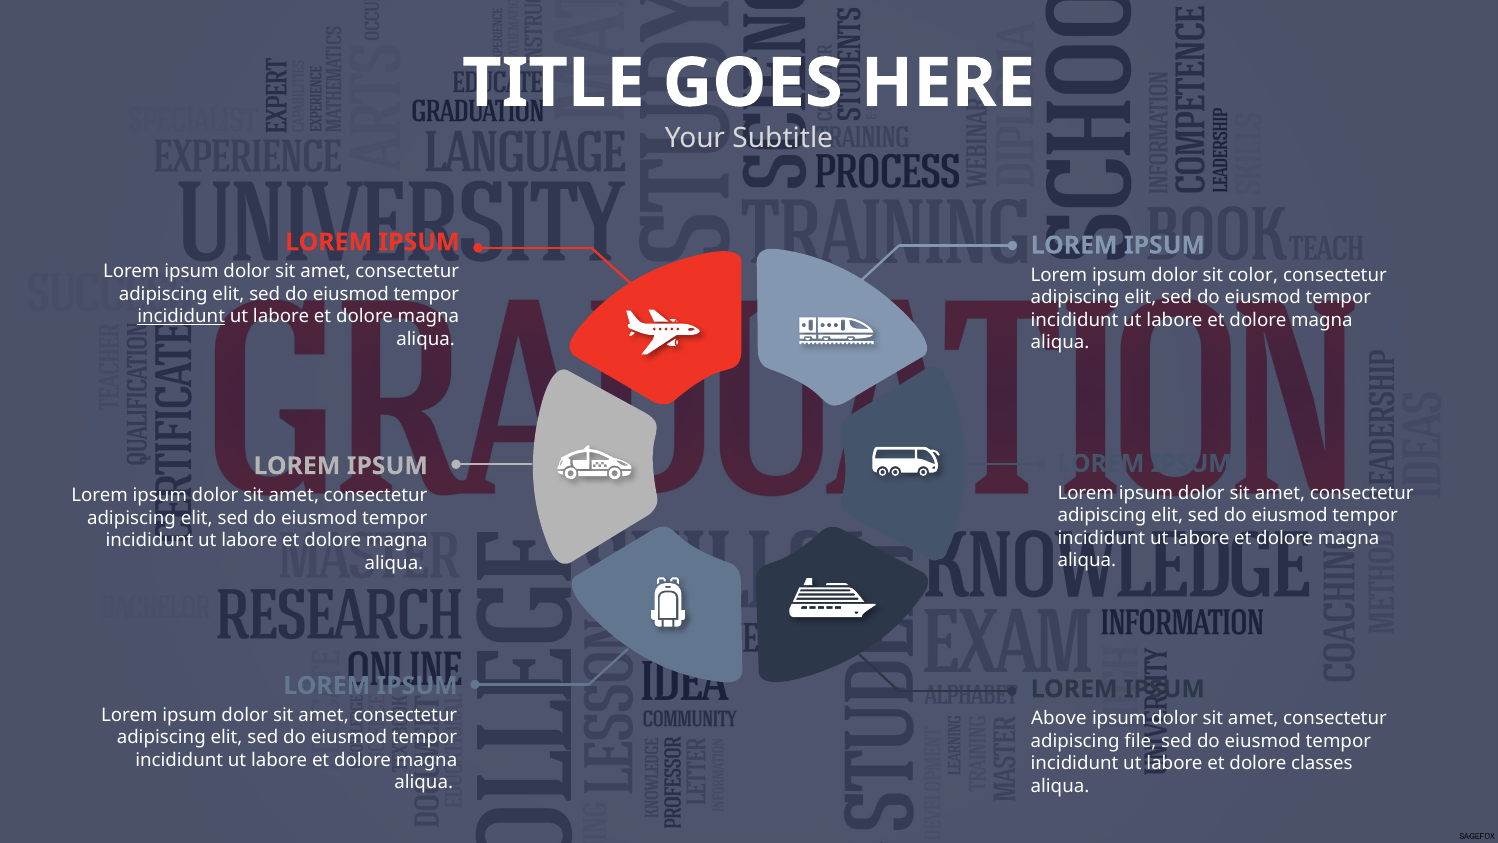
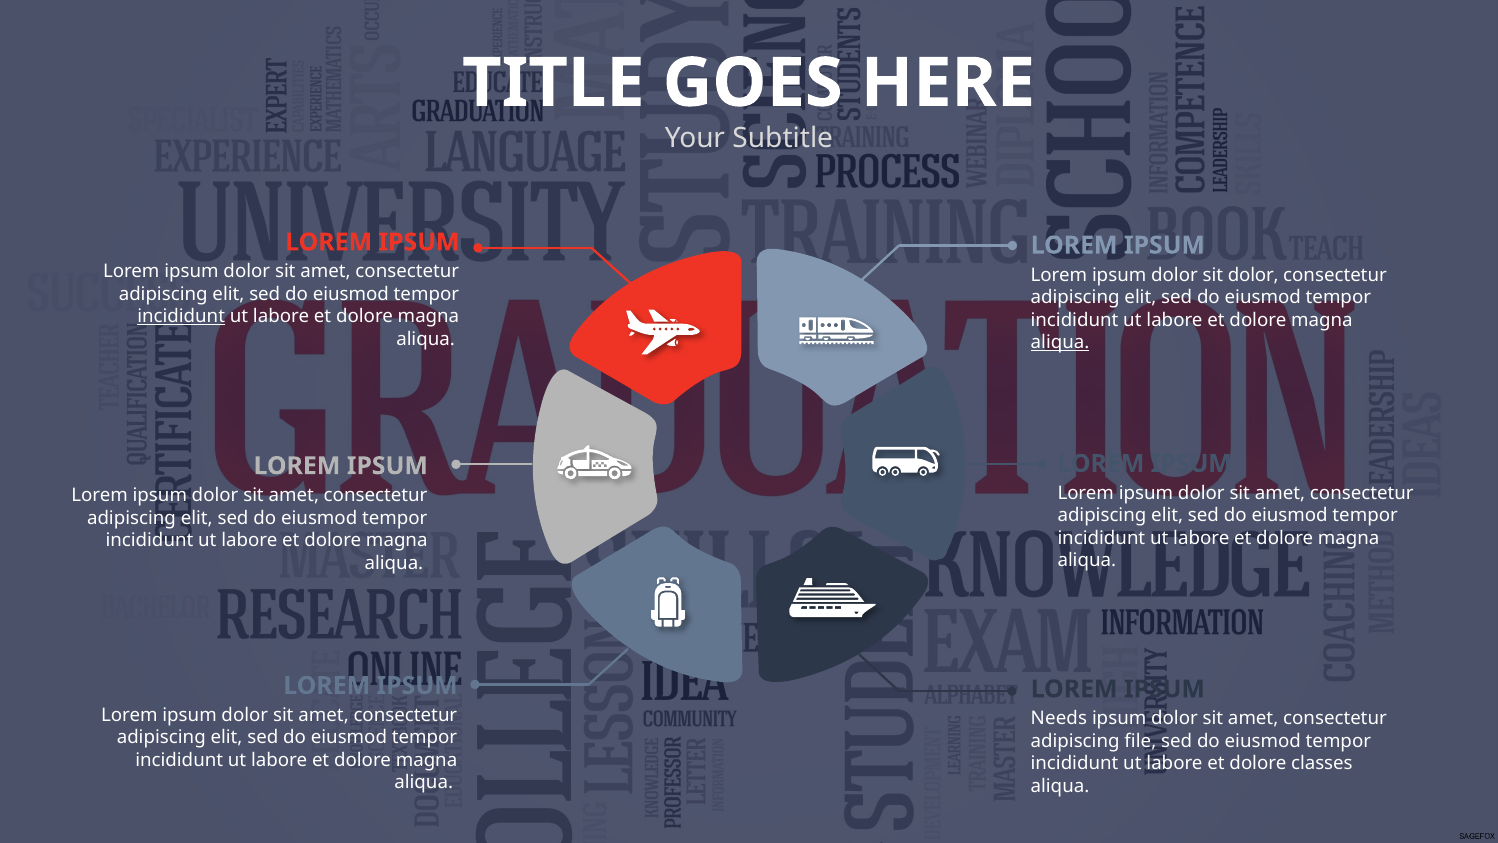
sit color: color -> dolor
aliqua at (1060, 342) underline: none -> present
Above: Above -> Needs
